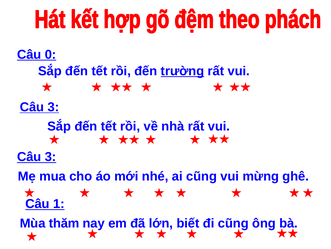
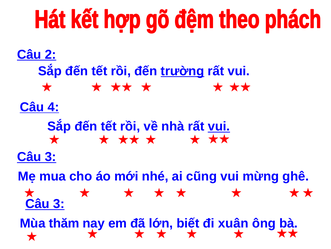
0: 0 -> 2
3 at (53, 107): 3 -> 4
vui at (219, 126) underline: none -> present
1 at (59, 203): 1 -> 3
đi cũng: cũng -> xuân
